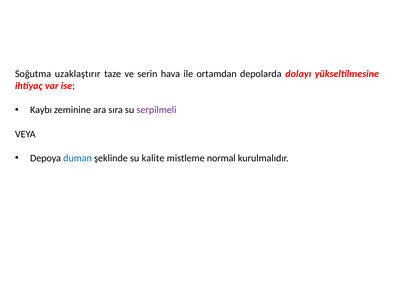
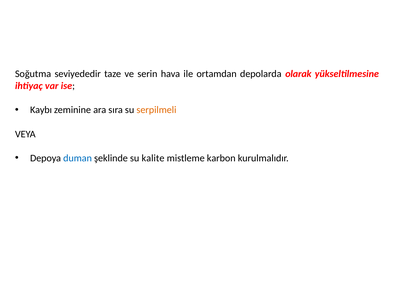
uzaklaştırır: uzaklaştırır -> seviyededir
dolayı: dolayı -> olarak
serpilmeli colour: purple -> orange
normal: normal -> karbon
